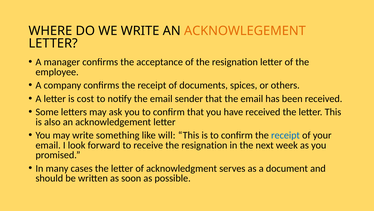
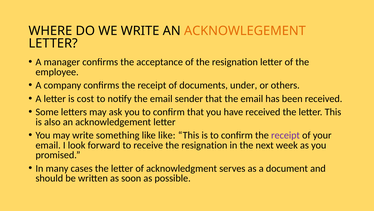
spices: spices -> under
like will: will -> like
receipt at (285, 135) colour: blue -> purple
